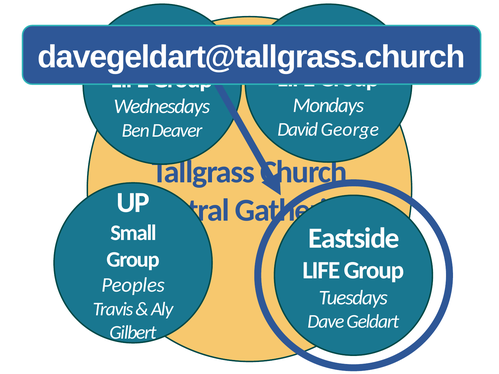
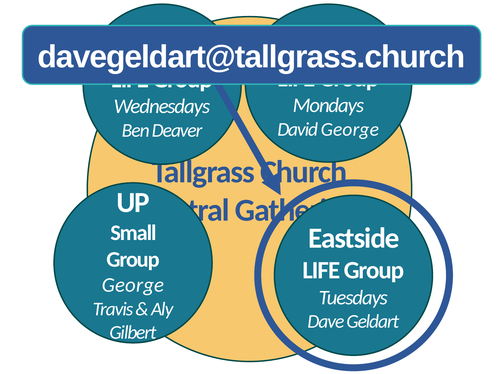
Peoples at (133, 285): Peoples -> George
